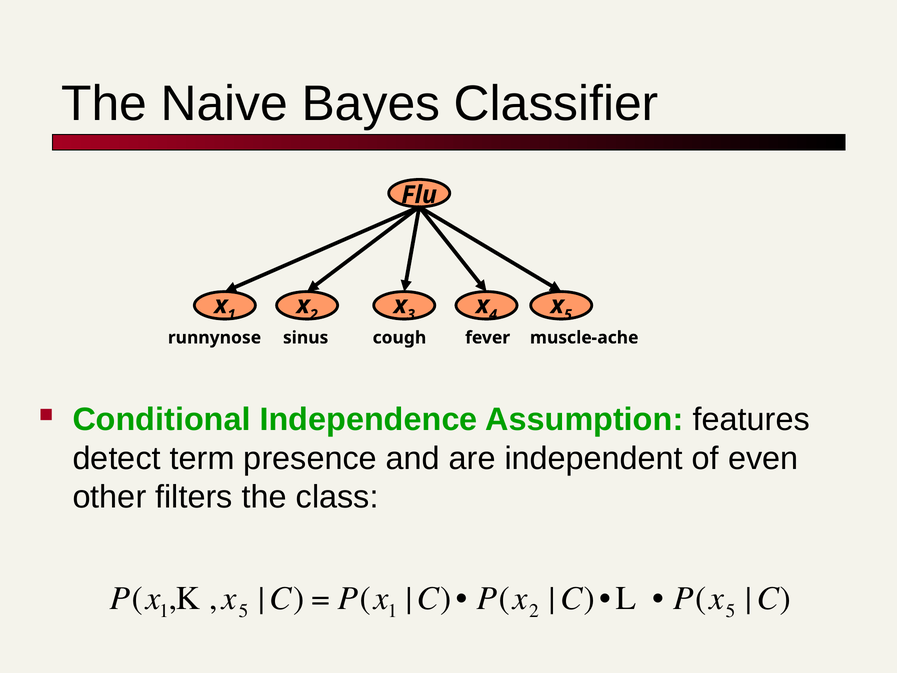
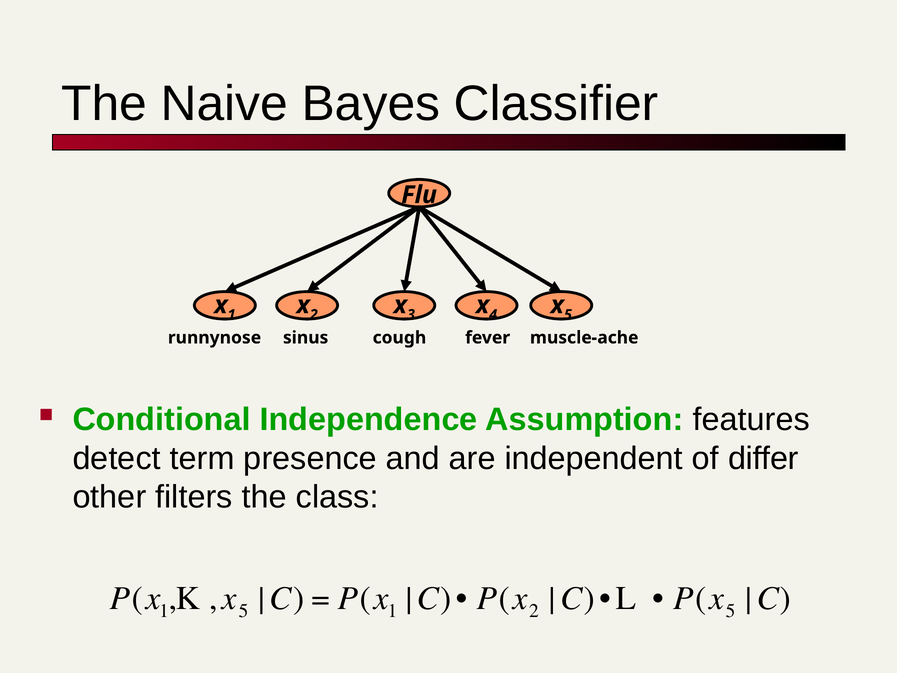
even: even -> differ
